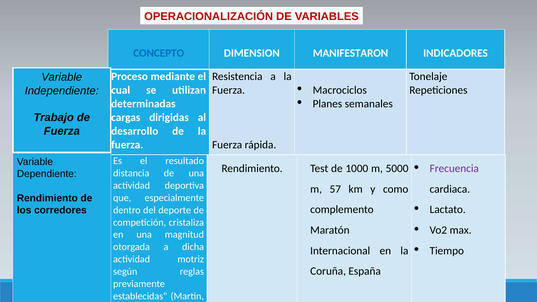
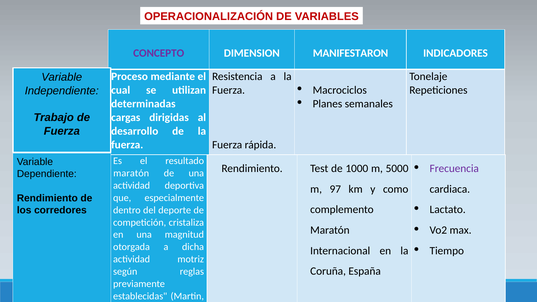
CONCEPTO colour: blue -> purple
distancia at (131, 173): distancia -> maratón
57: 57 -> 97
